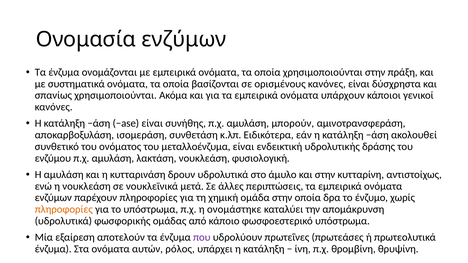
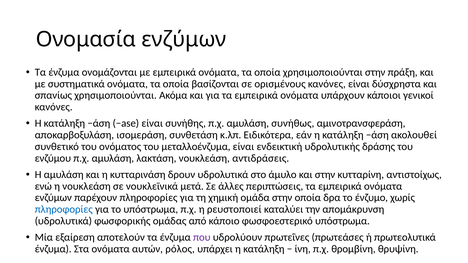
μπορούν: μπορούν -> συνήθως
φυσιολογική: φυσιολογική -> αντιδράσεις
πληροφορίες at (64, 210) colour: orange -> blue
ονομάστηκε: ονομάστηκε -> ρευστοποιεί
